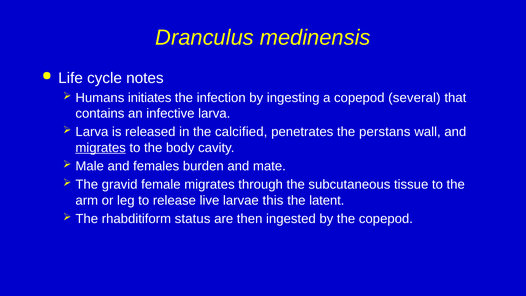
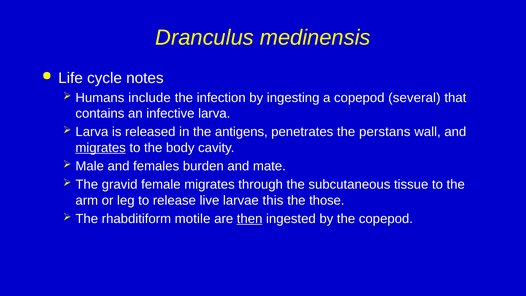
initiates: initiates -> include
calcified: calcified -> antigens
latent: latent -> those
status: status -> motile
then underline: none -> present
